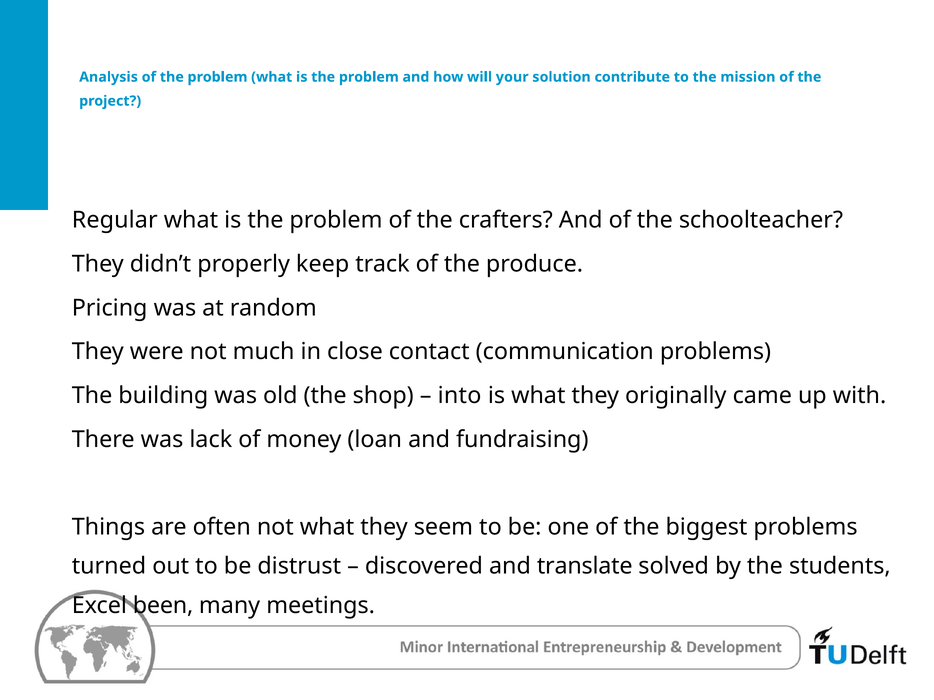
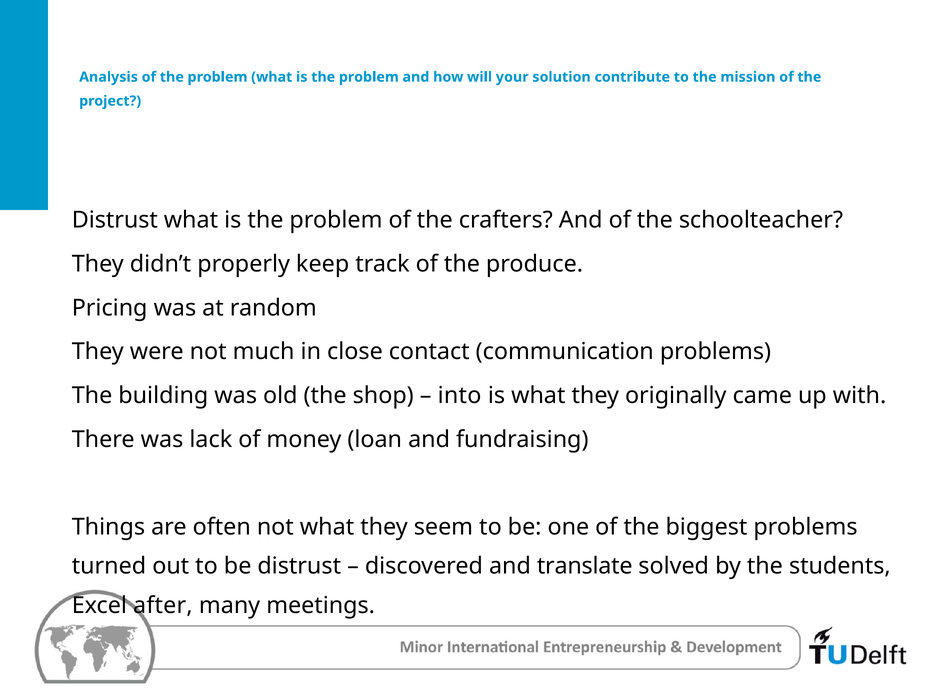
Regular at (115, 220): Regular -> Distrust
been: been -> after
